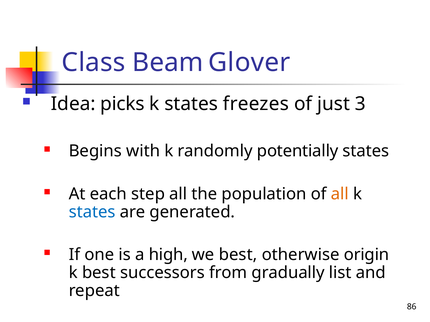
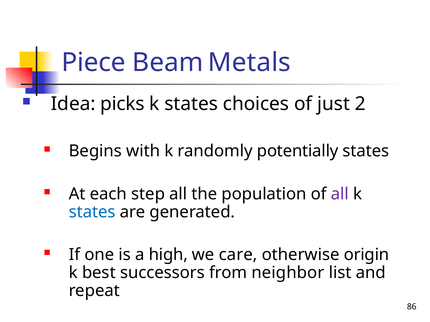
Class: Class -> Piece
Glover: Glover -> Metals
freezes: freezes -> choices
3: 3 -> 2
all at (340, 194) colour: orange -> purple
we best: best -> care
gradually: gradually -> neighbor
